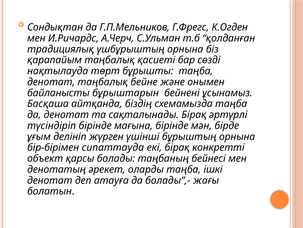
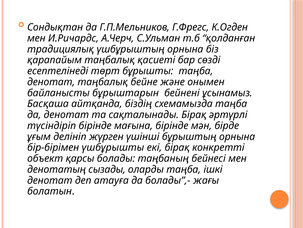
нақтылауда: нақтылауда -> есептелінеді
сипаттауда: сипаттауда -> үшбұрышты
әрекет: әрекет -> сызады
